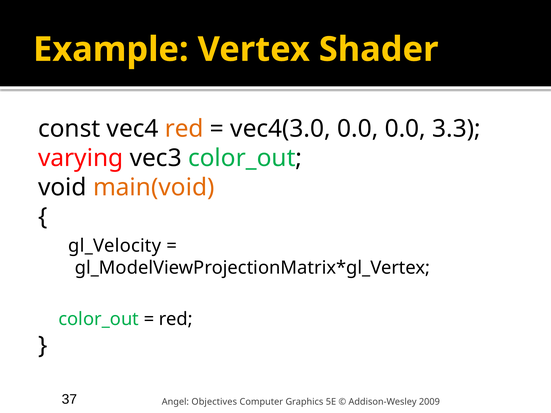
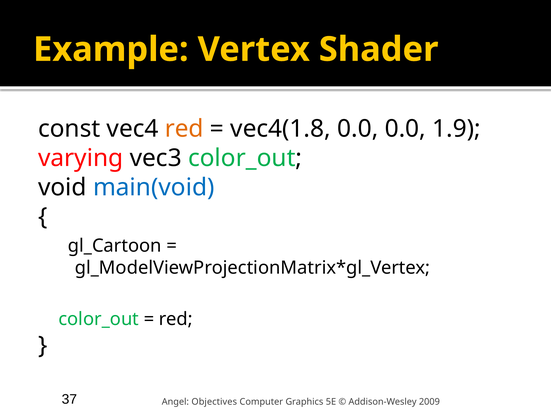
vec4(3.0: vec4(3.0 -> vec4(1.8
3.3: 3.3 -> 1.9
main(void colour: orange -> blue
gl_Velocity: gl_Velocity -> gl_Cartoon
